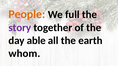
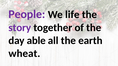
People colour: orange -> purple
full: full -> life
whom: whom -> wheat
